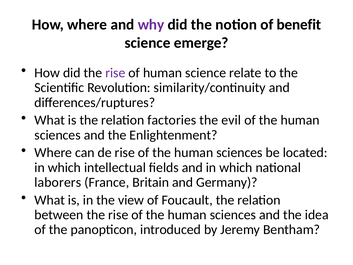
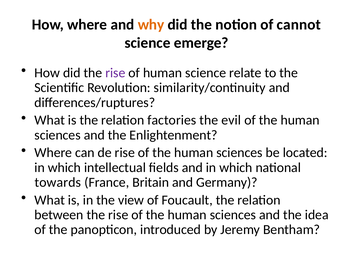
why colour: purple -> orange
benefit: benefit -> cannot
laborers: laborers -> towards
